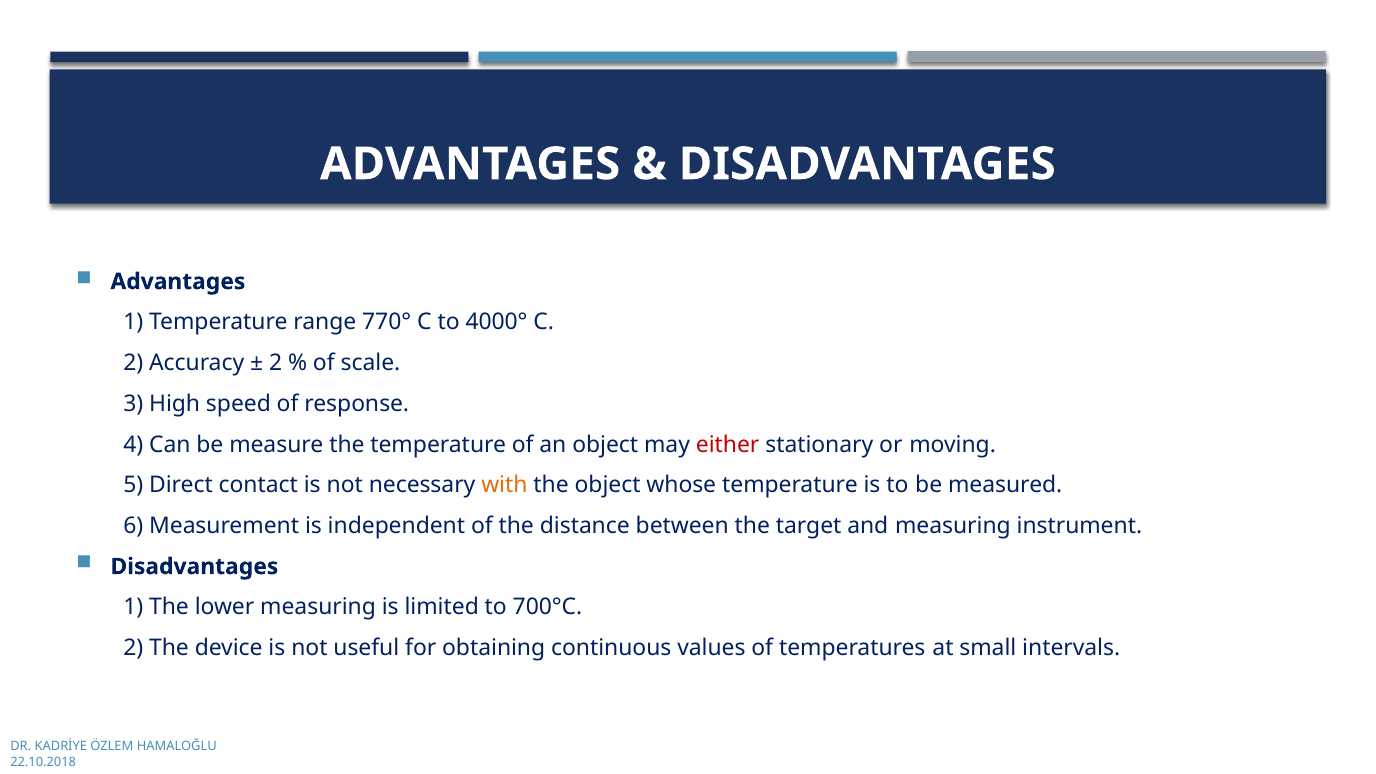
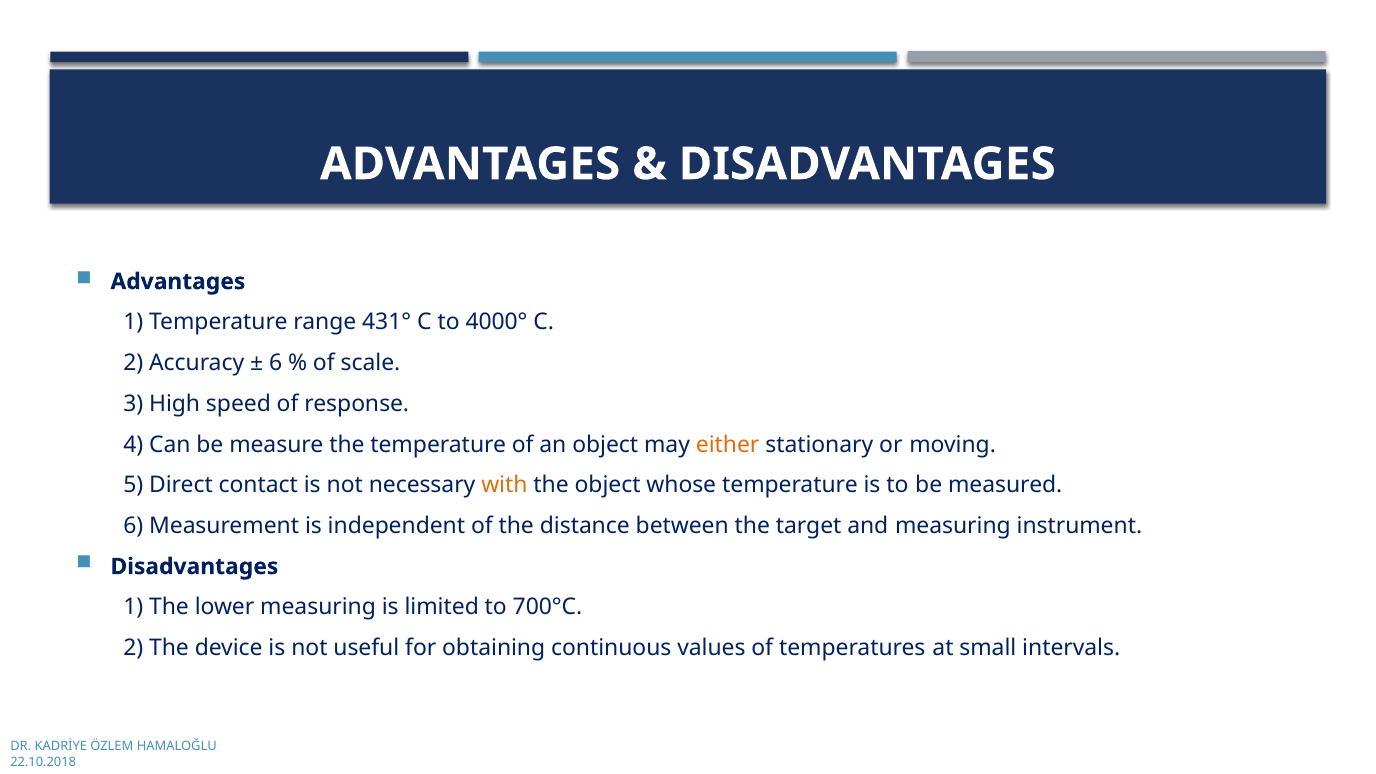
770°: 770° -> 431°
2 at (276, 363): 2 -> 6
either colour: red -> orange
